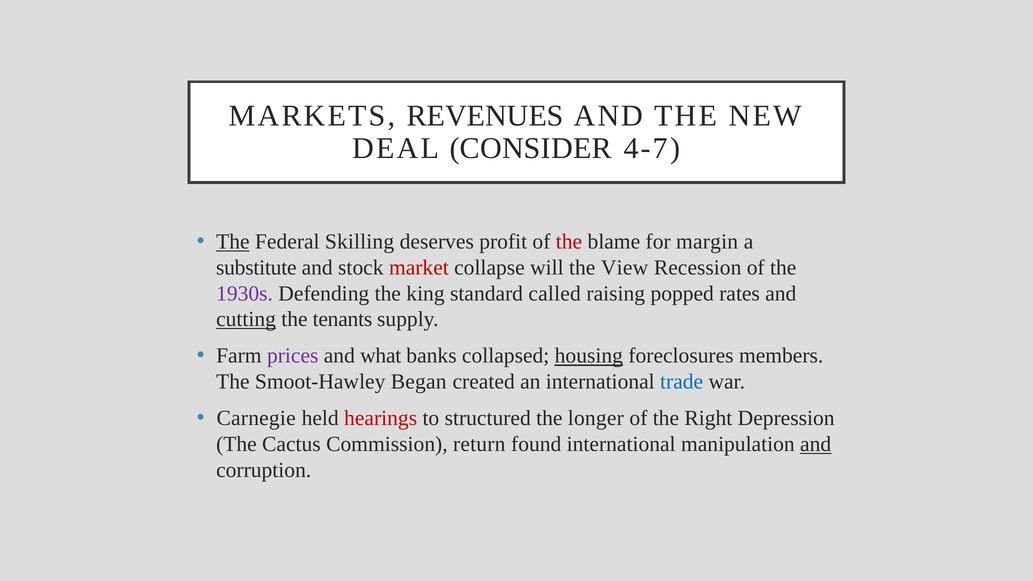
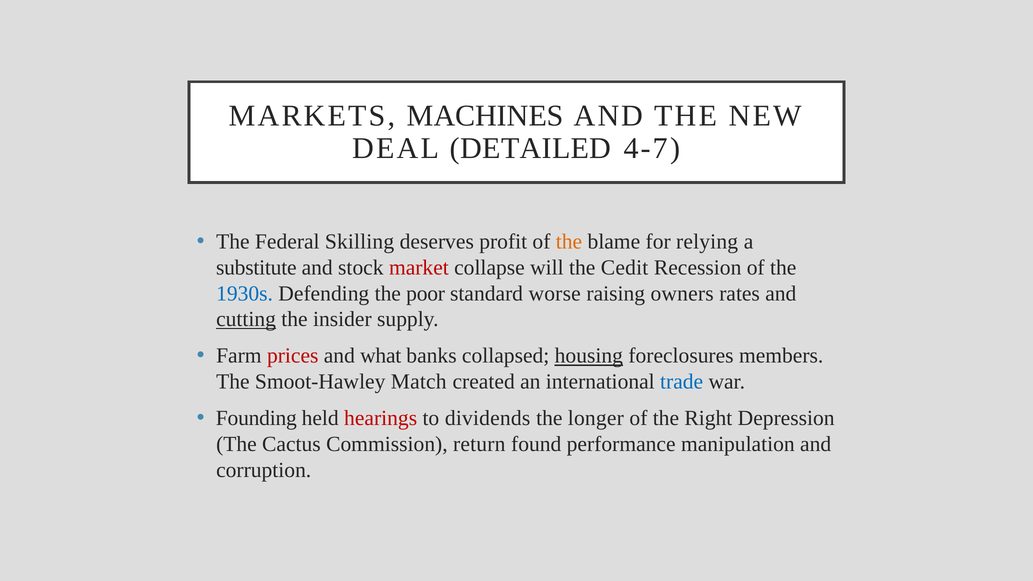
REVENUES: REVENUES -> MACHINES
CONSIDER: CONSIDER -> DETAILED
The at (233, 242) underline: present -> none
the at (569, 242) colour: red -> orange
margin: margin -> relying
View: View -> Cedit
1930s colour: purple -> blue
king: king -> poor
called: called -> worse
popped: popped -> owners
tenants: tenants -> insider
prices colour: purple -> red
Began: Began -> Match
Carnegie: Carnegie -> Founding
structured: structured -> dividends
found international: international -> performance
and at (816, 444) underline: present -> none
